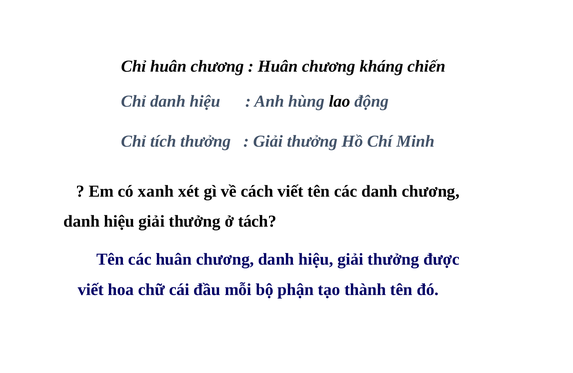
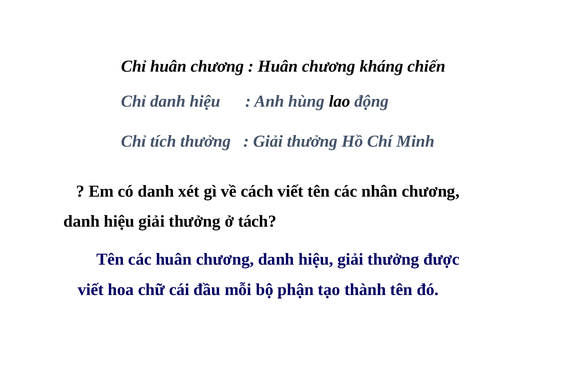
có xanh: xanh -> danh
các danh: danh -> nhân
